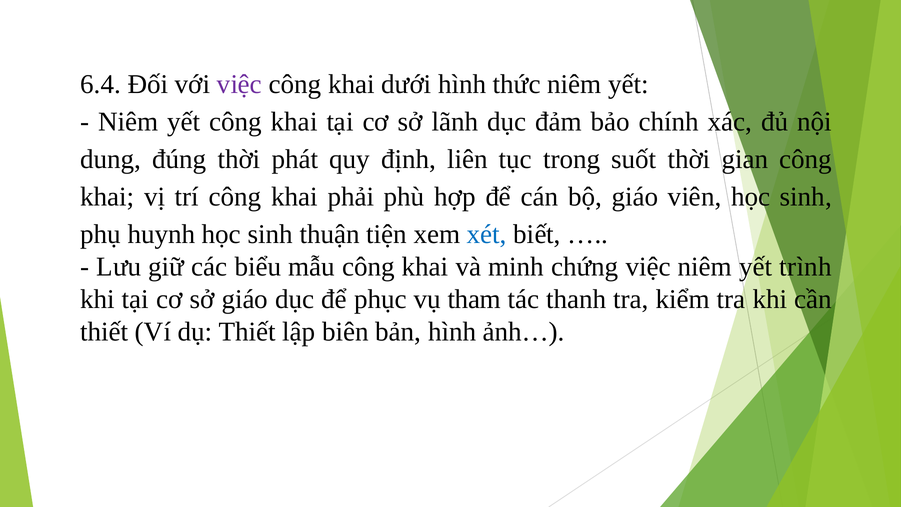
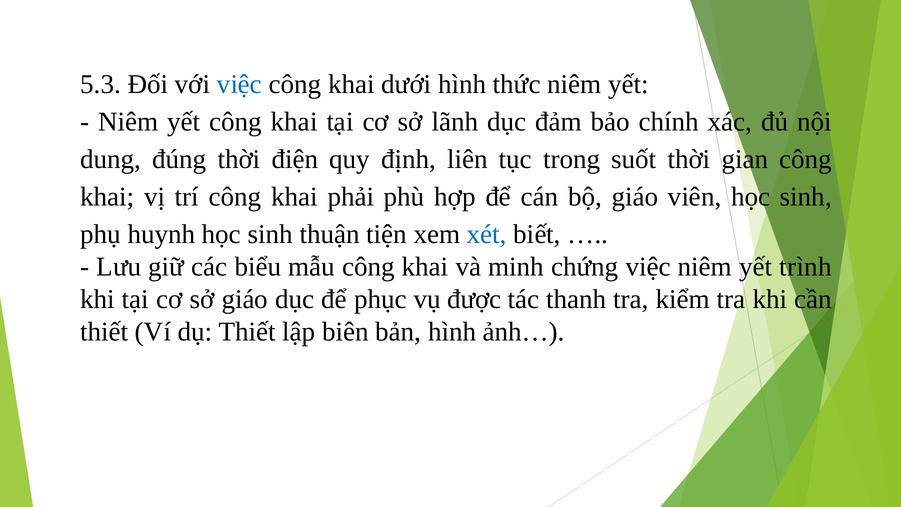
6.4: 6.4 -> 5.3
việc at (239, 84) colour: purple -> blue
phát: phát -> điện
tham: tham -> được
